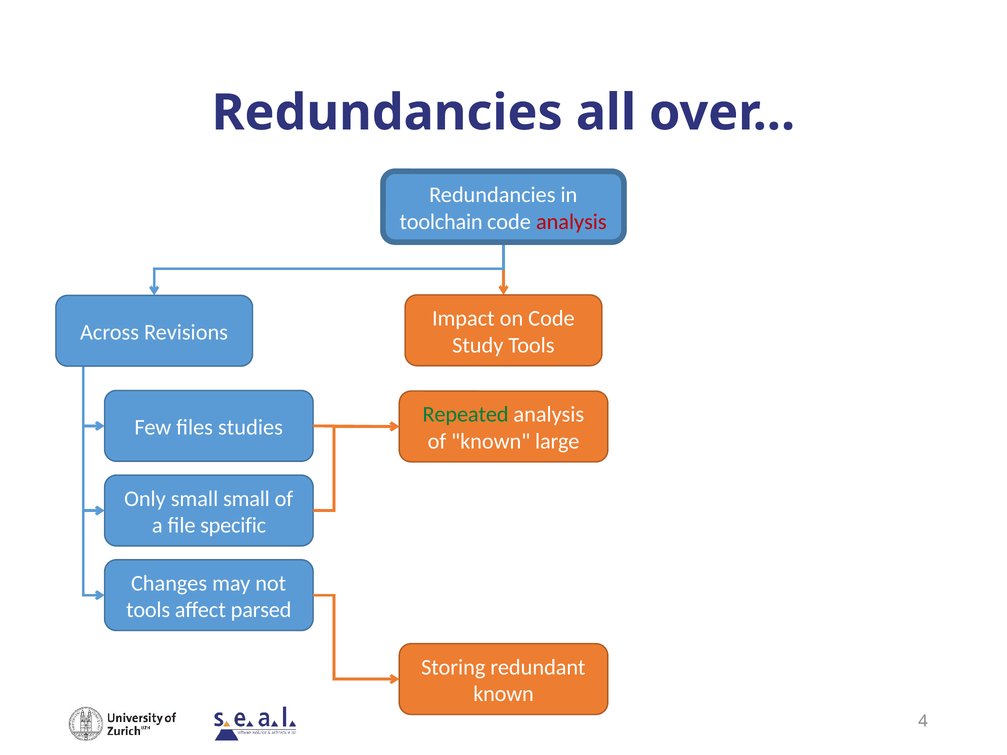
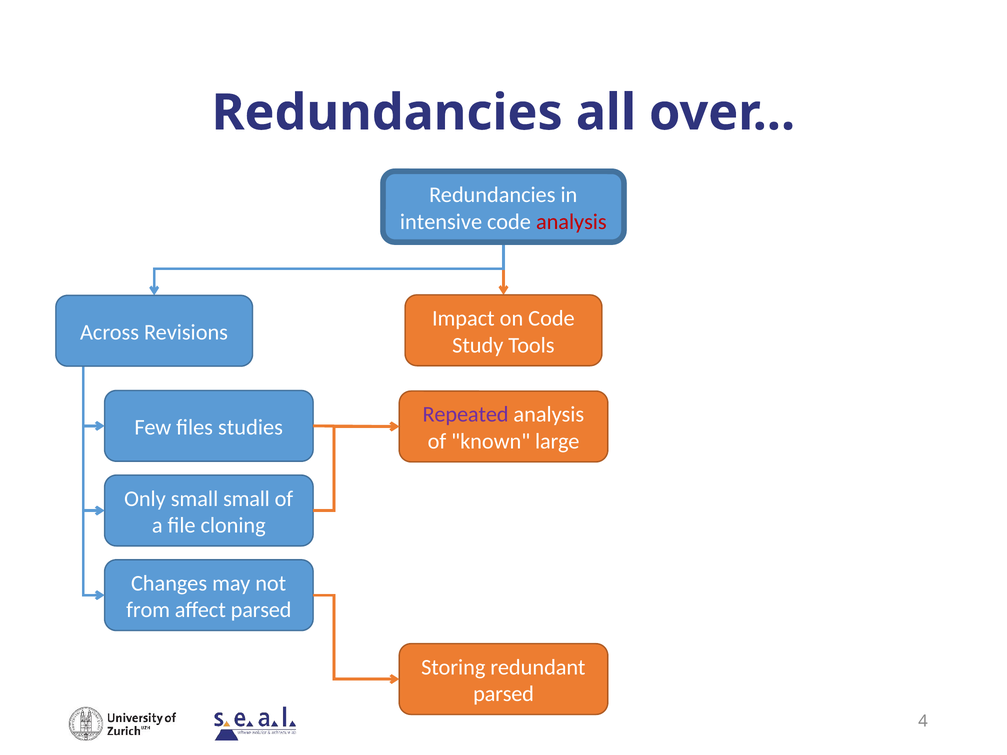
toolchain: toolchain -> intensive
Repeated colour: green -> purple
specific: specific -> cloning
tools at (148, 610): tools -> from
known at (504, 694): known -> parsed
